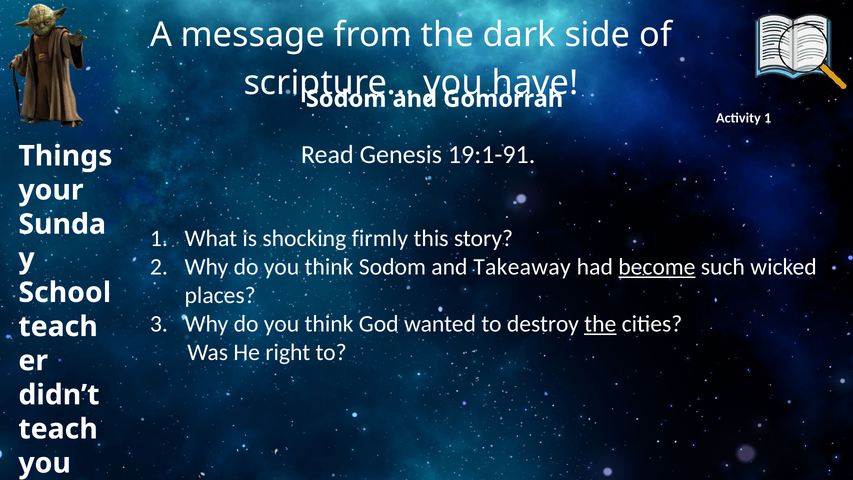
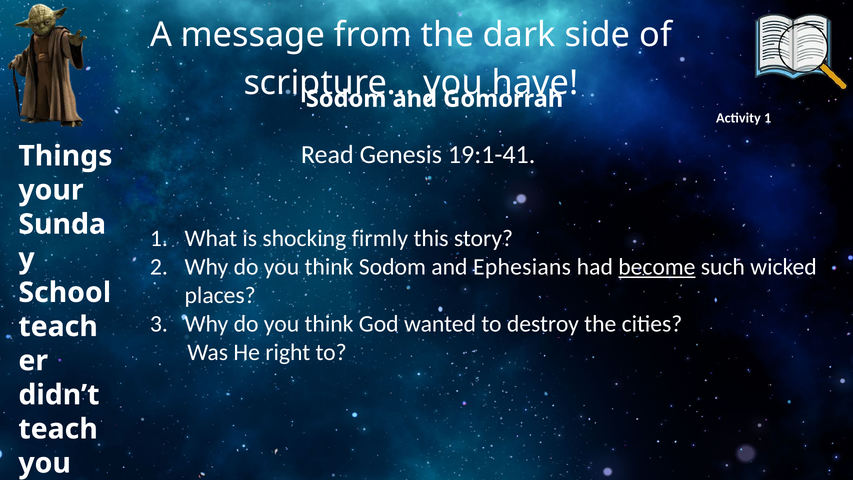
19:1-91: 19:1-91 -> 19:1-41
Takeaway: Takeaway -> Ephesians
the at (600, 324) underline: present -> none
